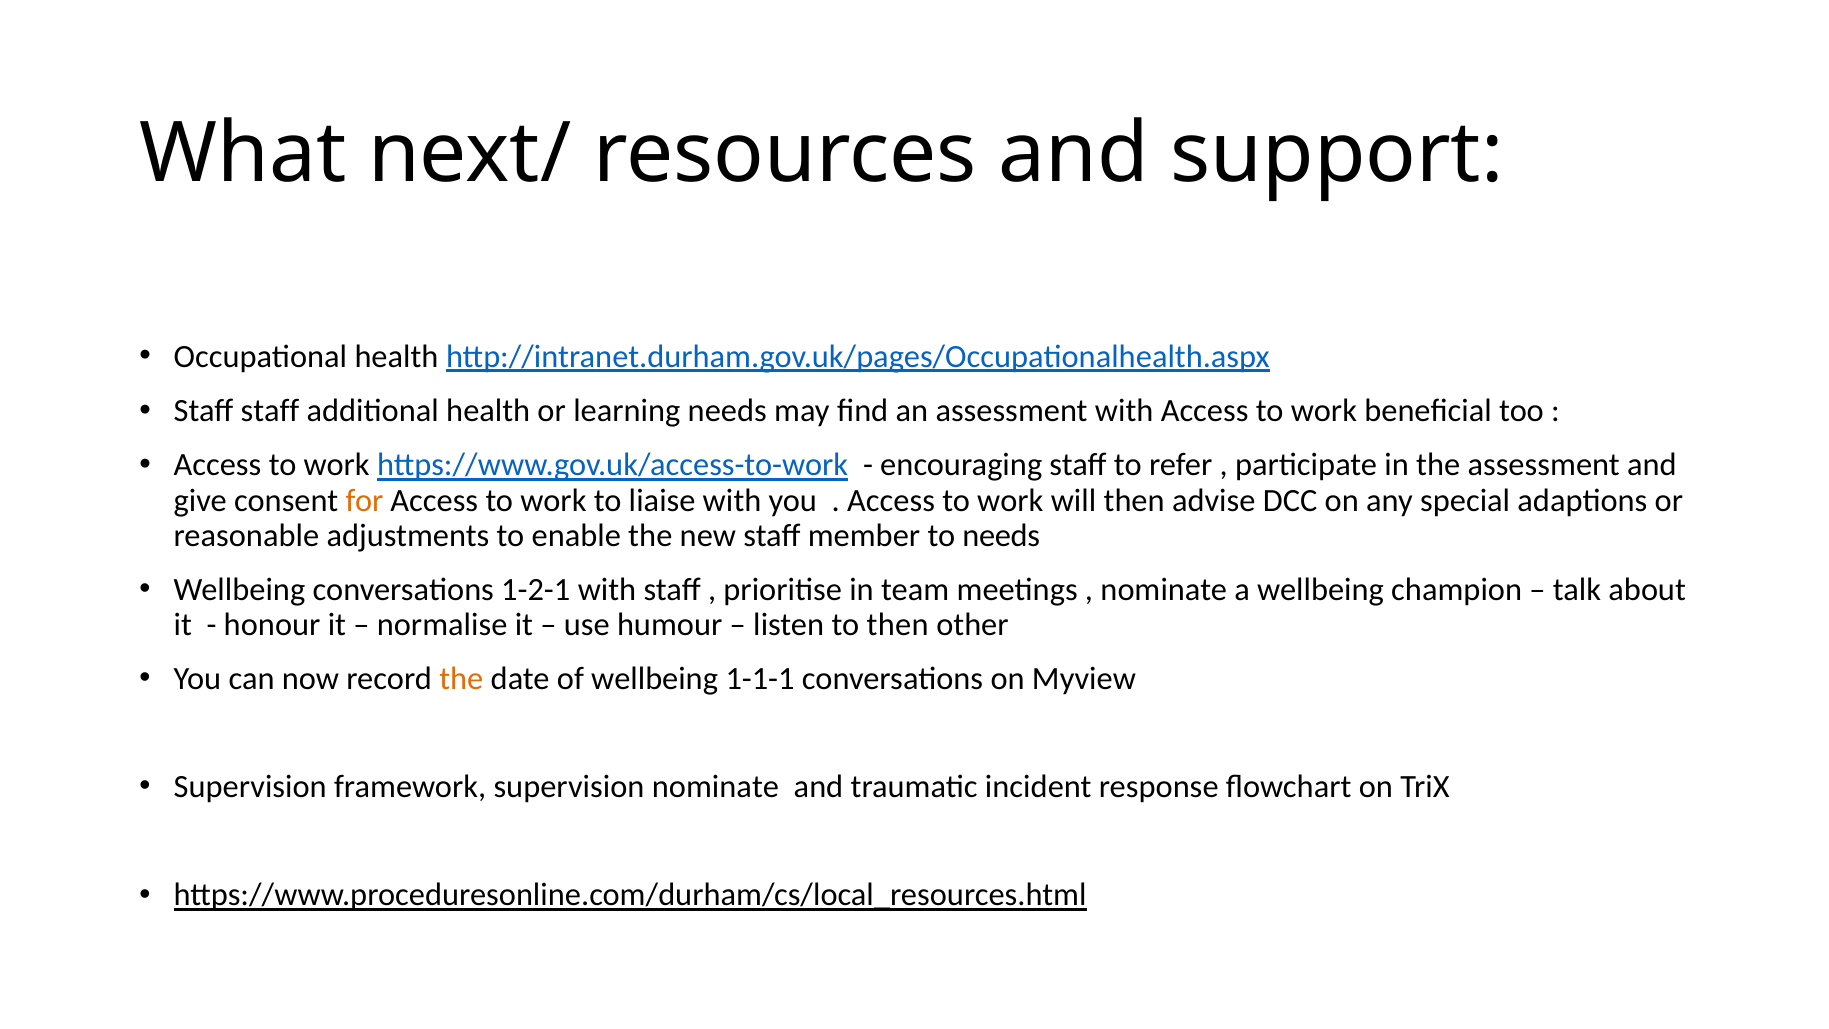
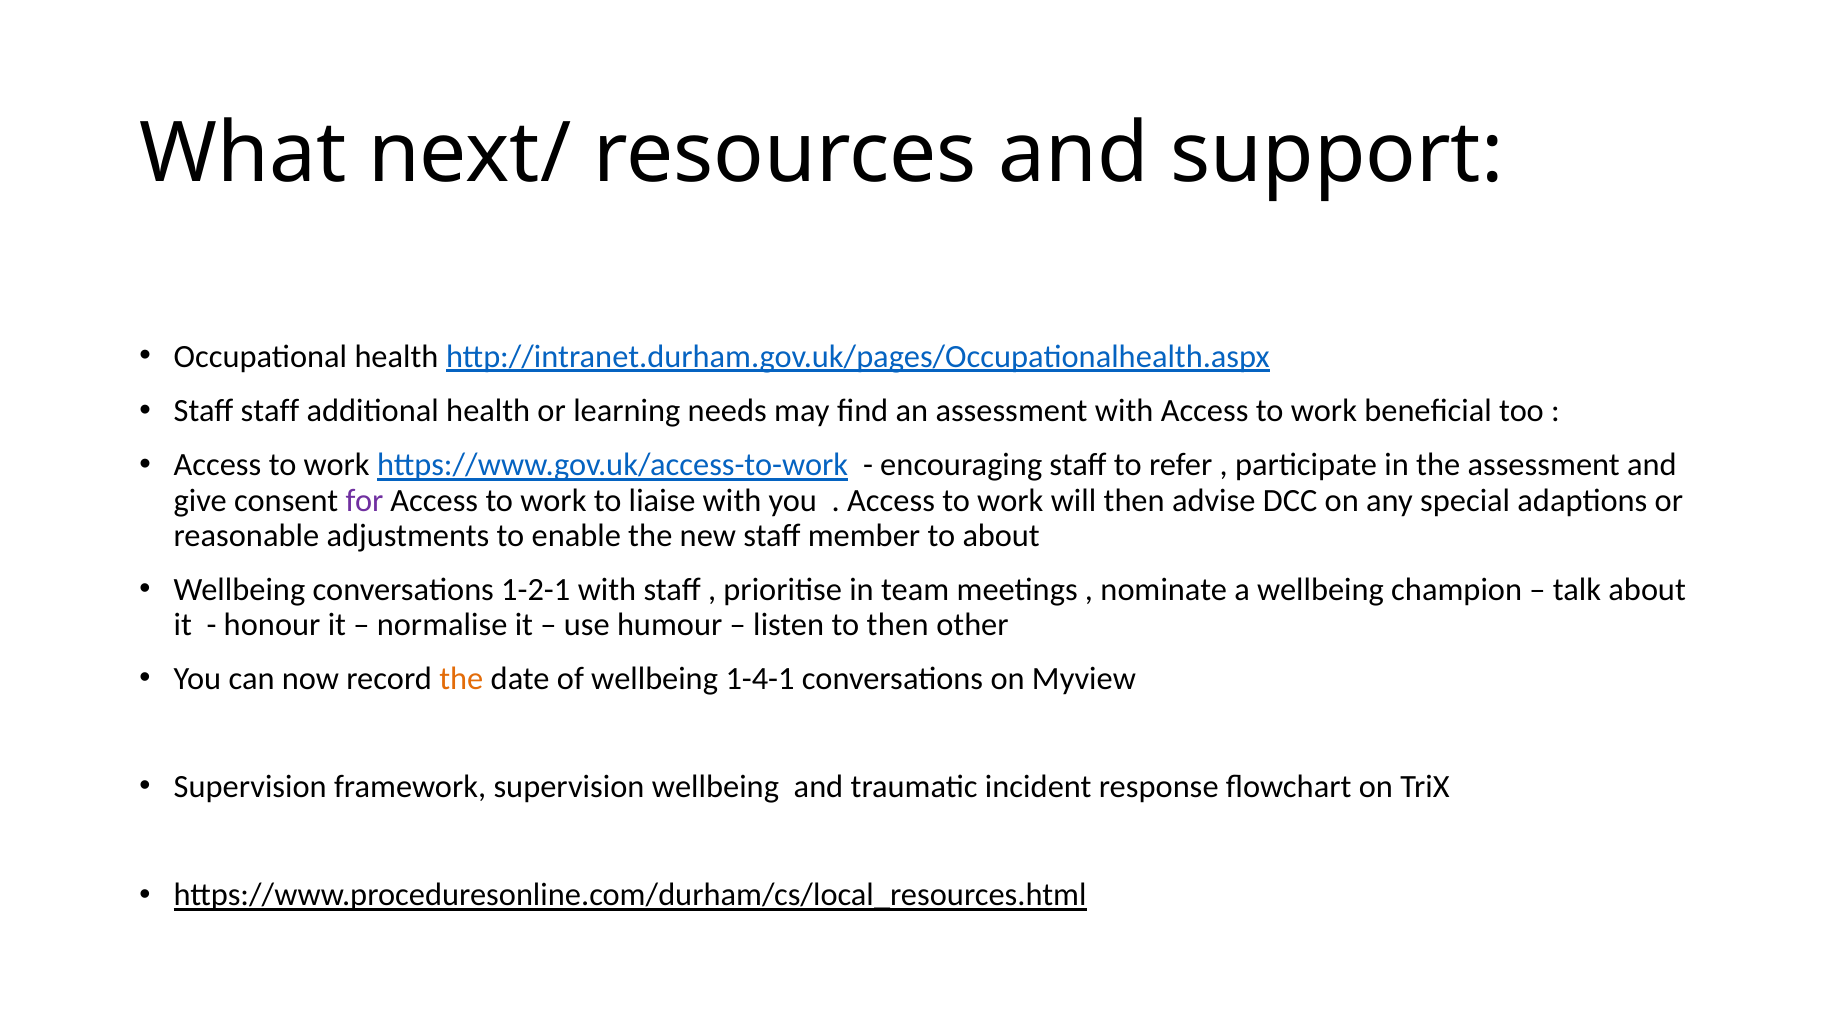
for colour: orange -> purple
to needs: needs -> about
1-1-1: 1-1-1 -> 1-4-1
supervision nominate: nominate -> wellbeing
